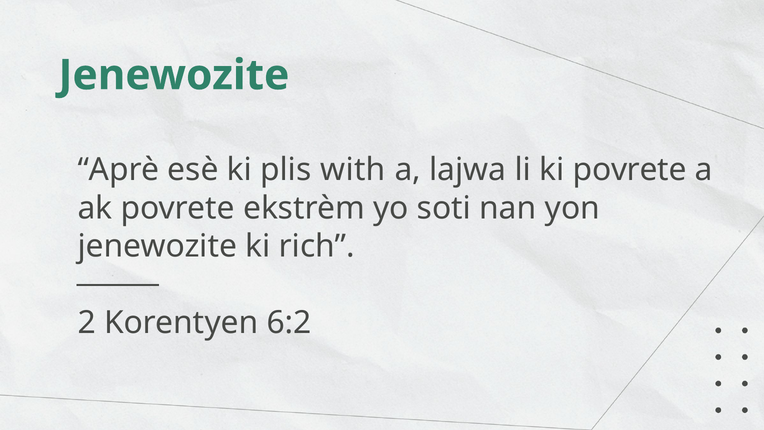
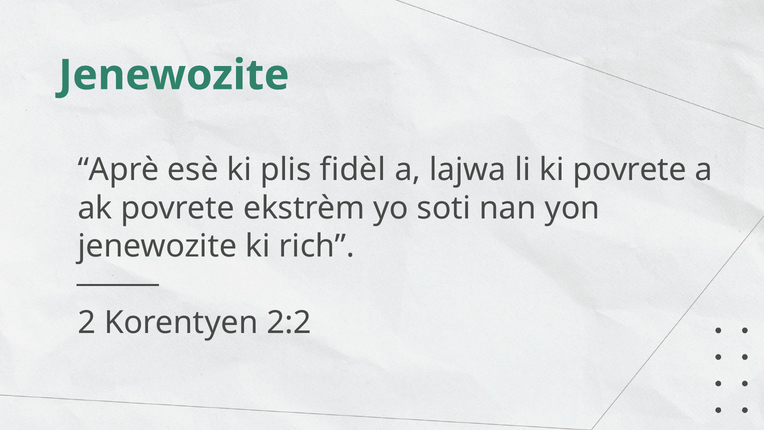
with: with -> fidèl
6:2: 6:2 -> 2:2
